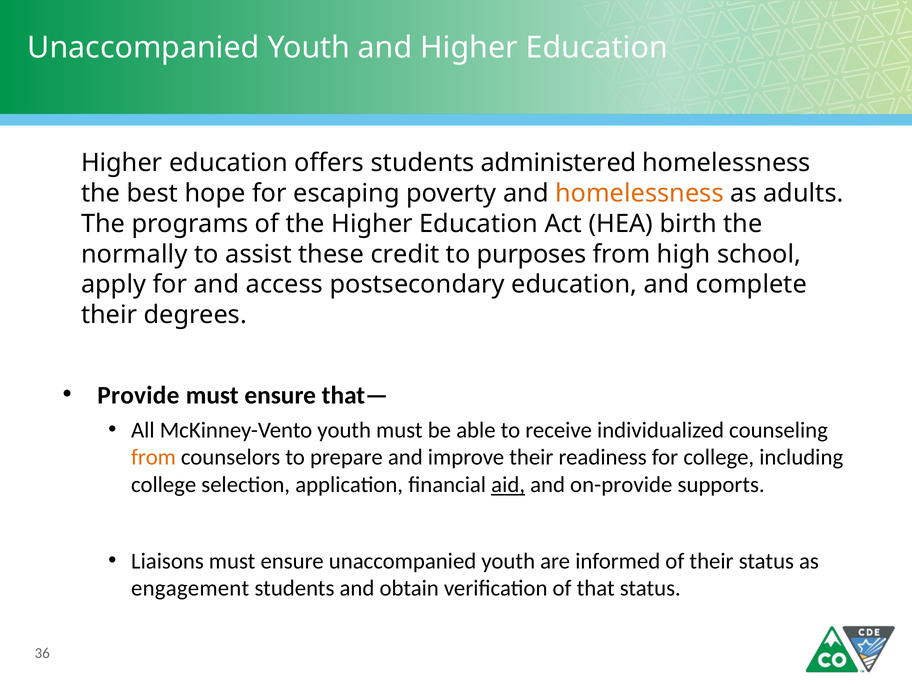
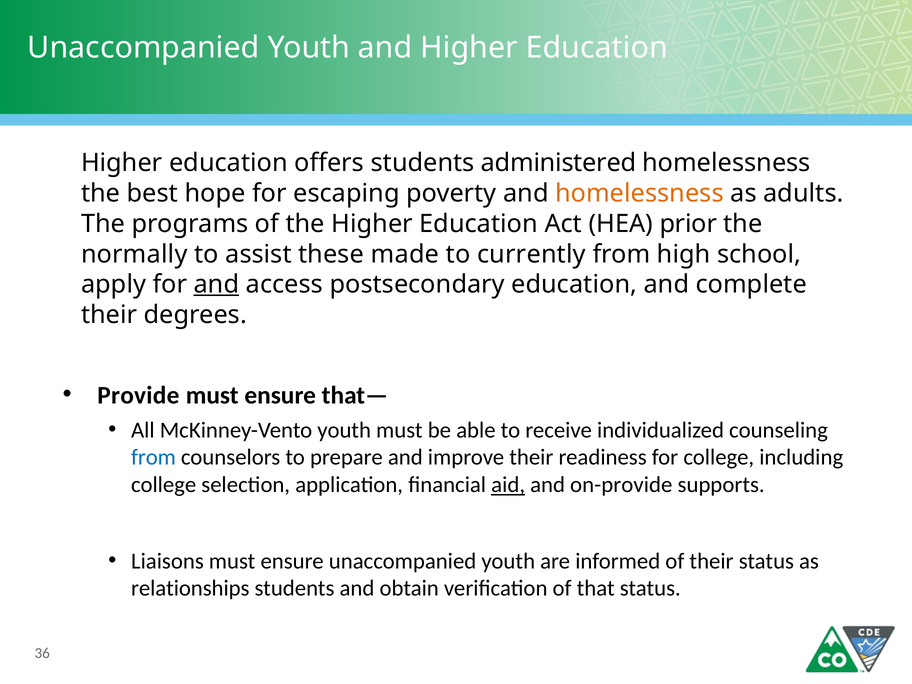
birth: birth -> prior
credit: credit -> made
purposes: purposes -> currently
and at (216, 285) underline: none -> present
from at (153, 457) colour: orange -> blue
engagement: engagement -> relationships
